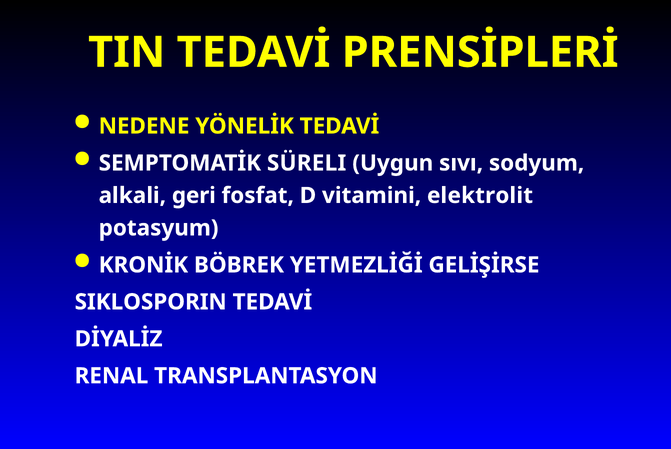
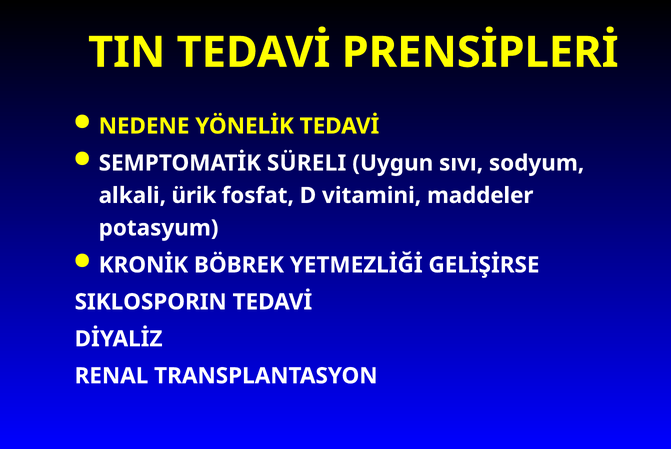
geri: geri -> ürik
elektrolit: elektrolit -> maddeler
